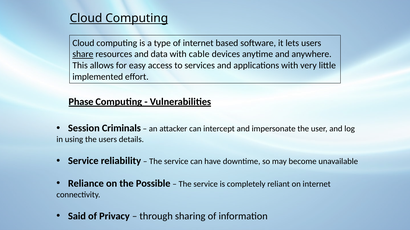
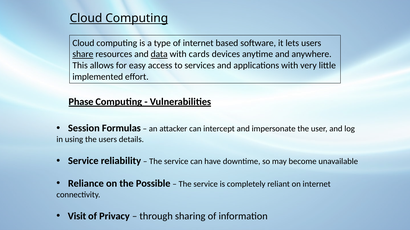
data underline: none -> present
cable: cable -> cards
Criminals: Criminals -> Formulas
Said: Said -> Visit
